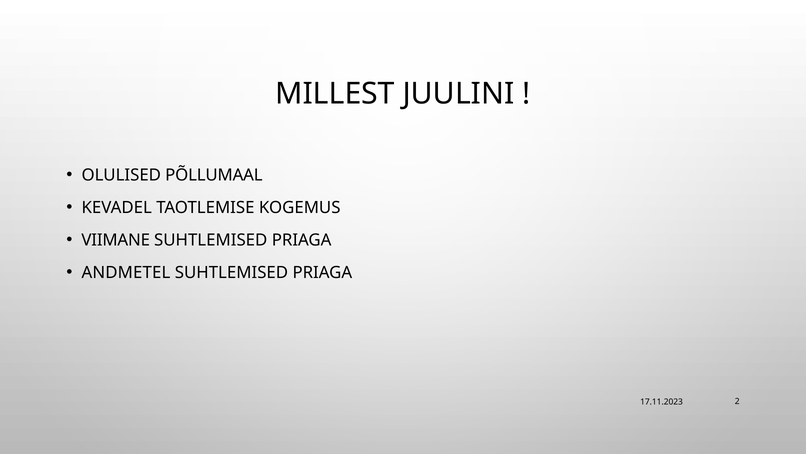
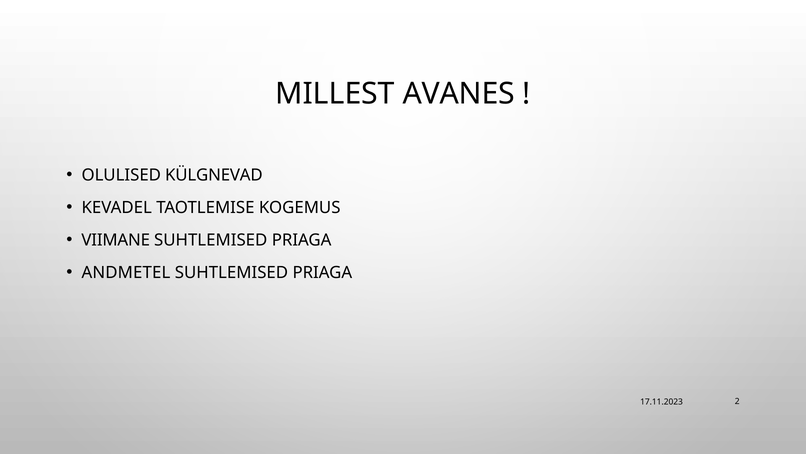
JUULINI: JUULINI -> AVANES
PÕLLUMAAL: PÕLLUMAAL -> KÜLGNEVAD
